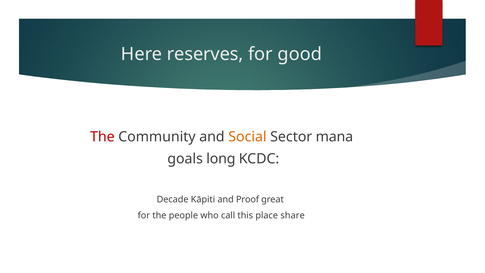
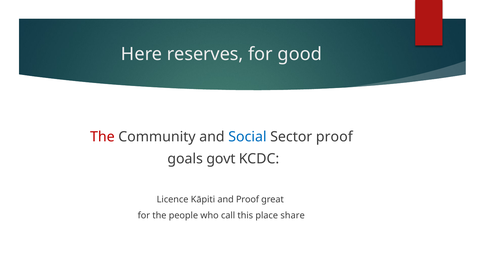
Social colour: orange -> blue
Sector mana: mana -> proof
long: long -> govt
Decade: Decade -> Licence
